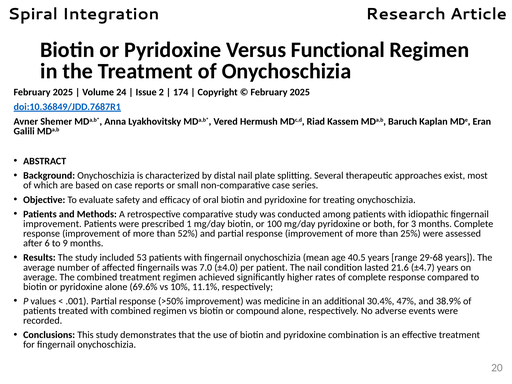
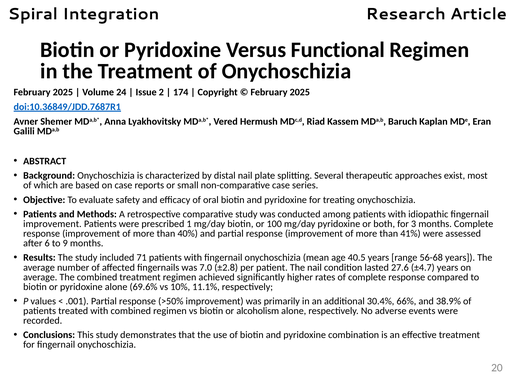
52%: 52% -> 40%
25%: 25% -> 41%
53: 53 -> 71
29-68: 29-68 -> 56-68
±4.0: ±4.0 -> ±2.8
21.6: 21.6 -> 27.6
medicine: medicine -> primarily
47%: 47% -> 66%
compound: compound -> alcoholism
